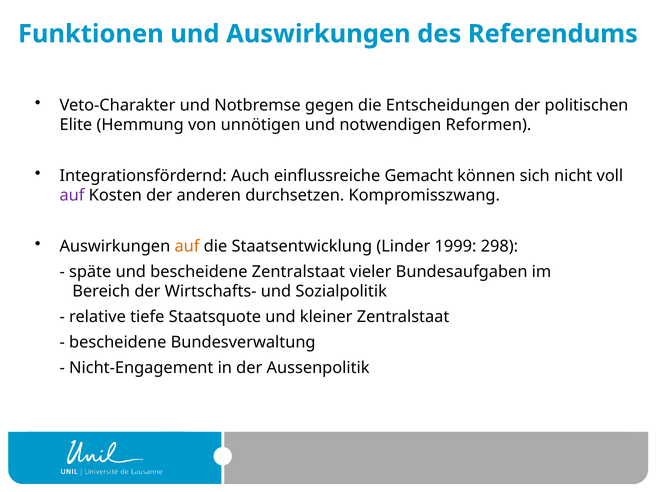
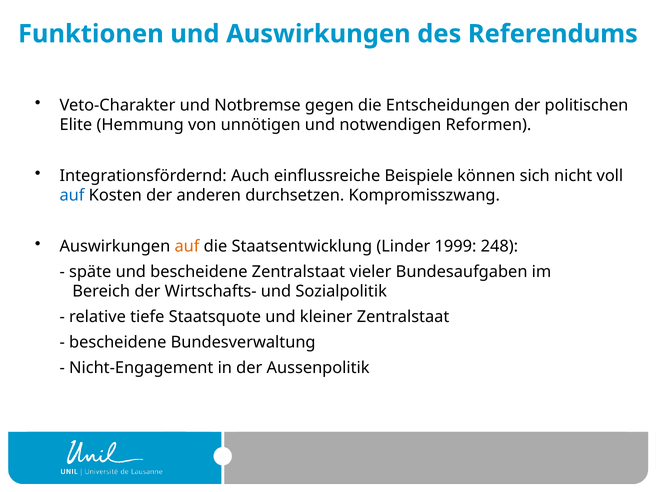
Gemacht: Gemacht -> Beispiele
auf at (72, 195) colour: purple -> blue
298: 298 -> 248
